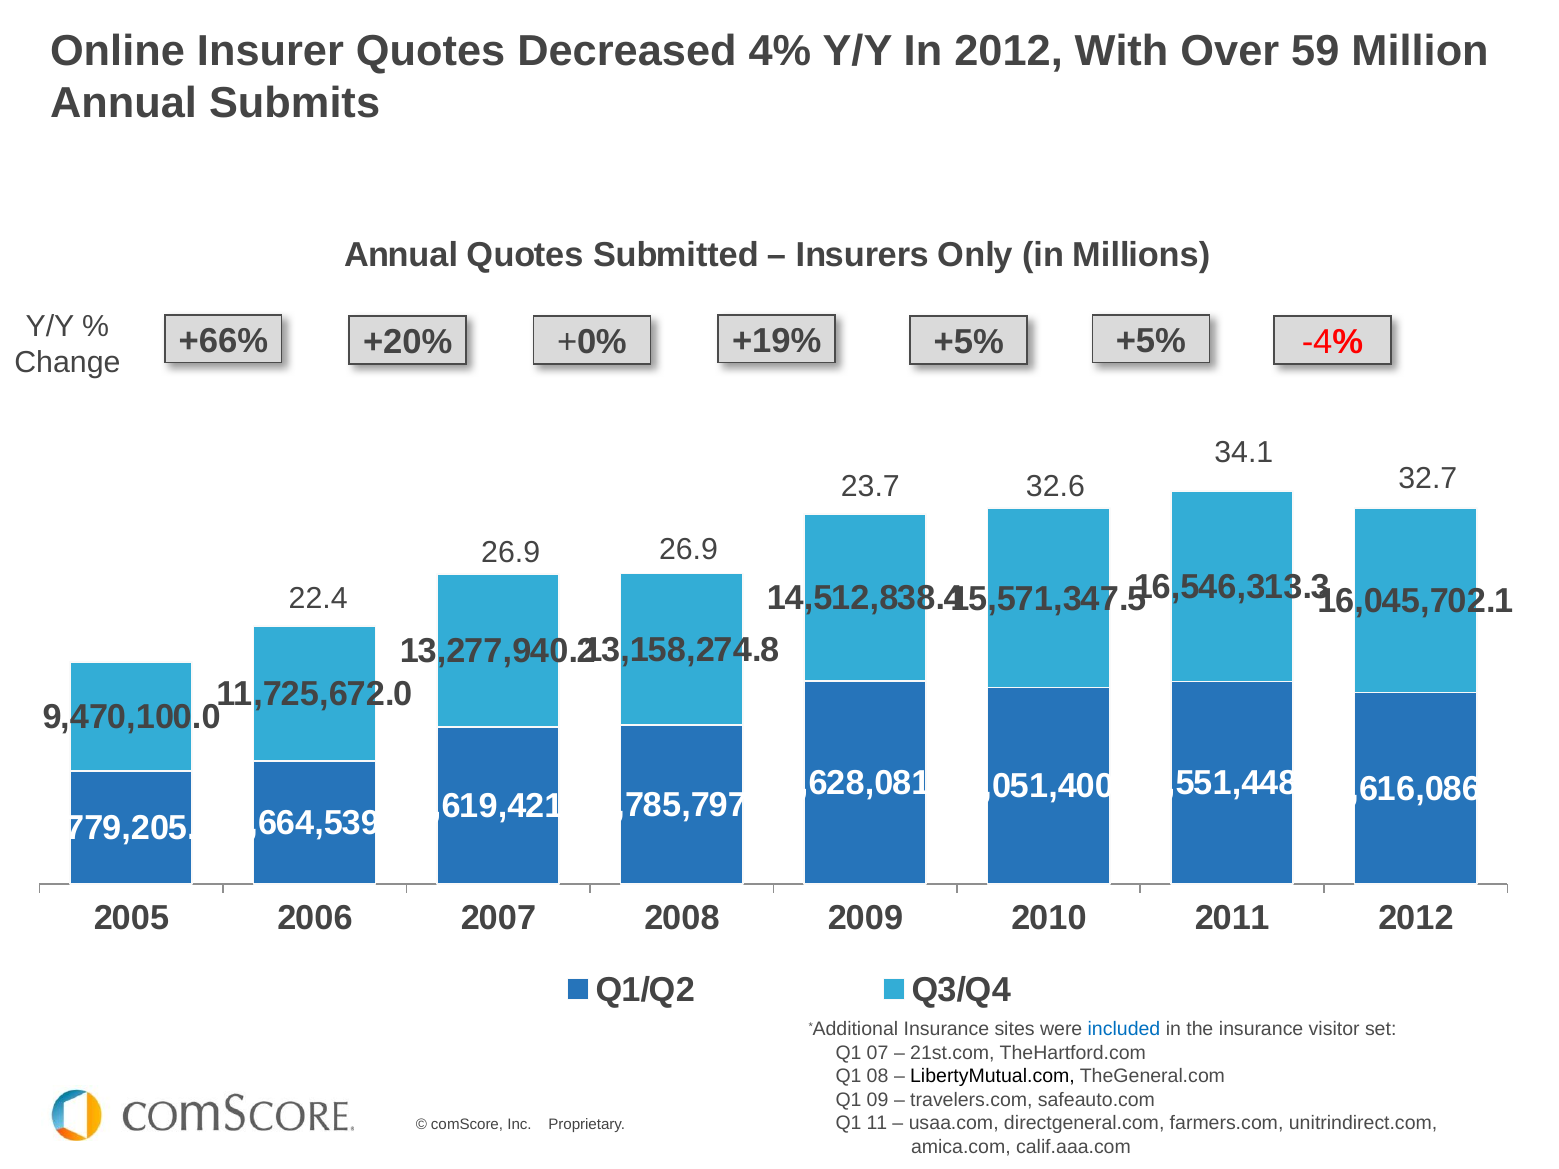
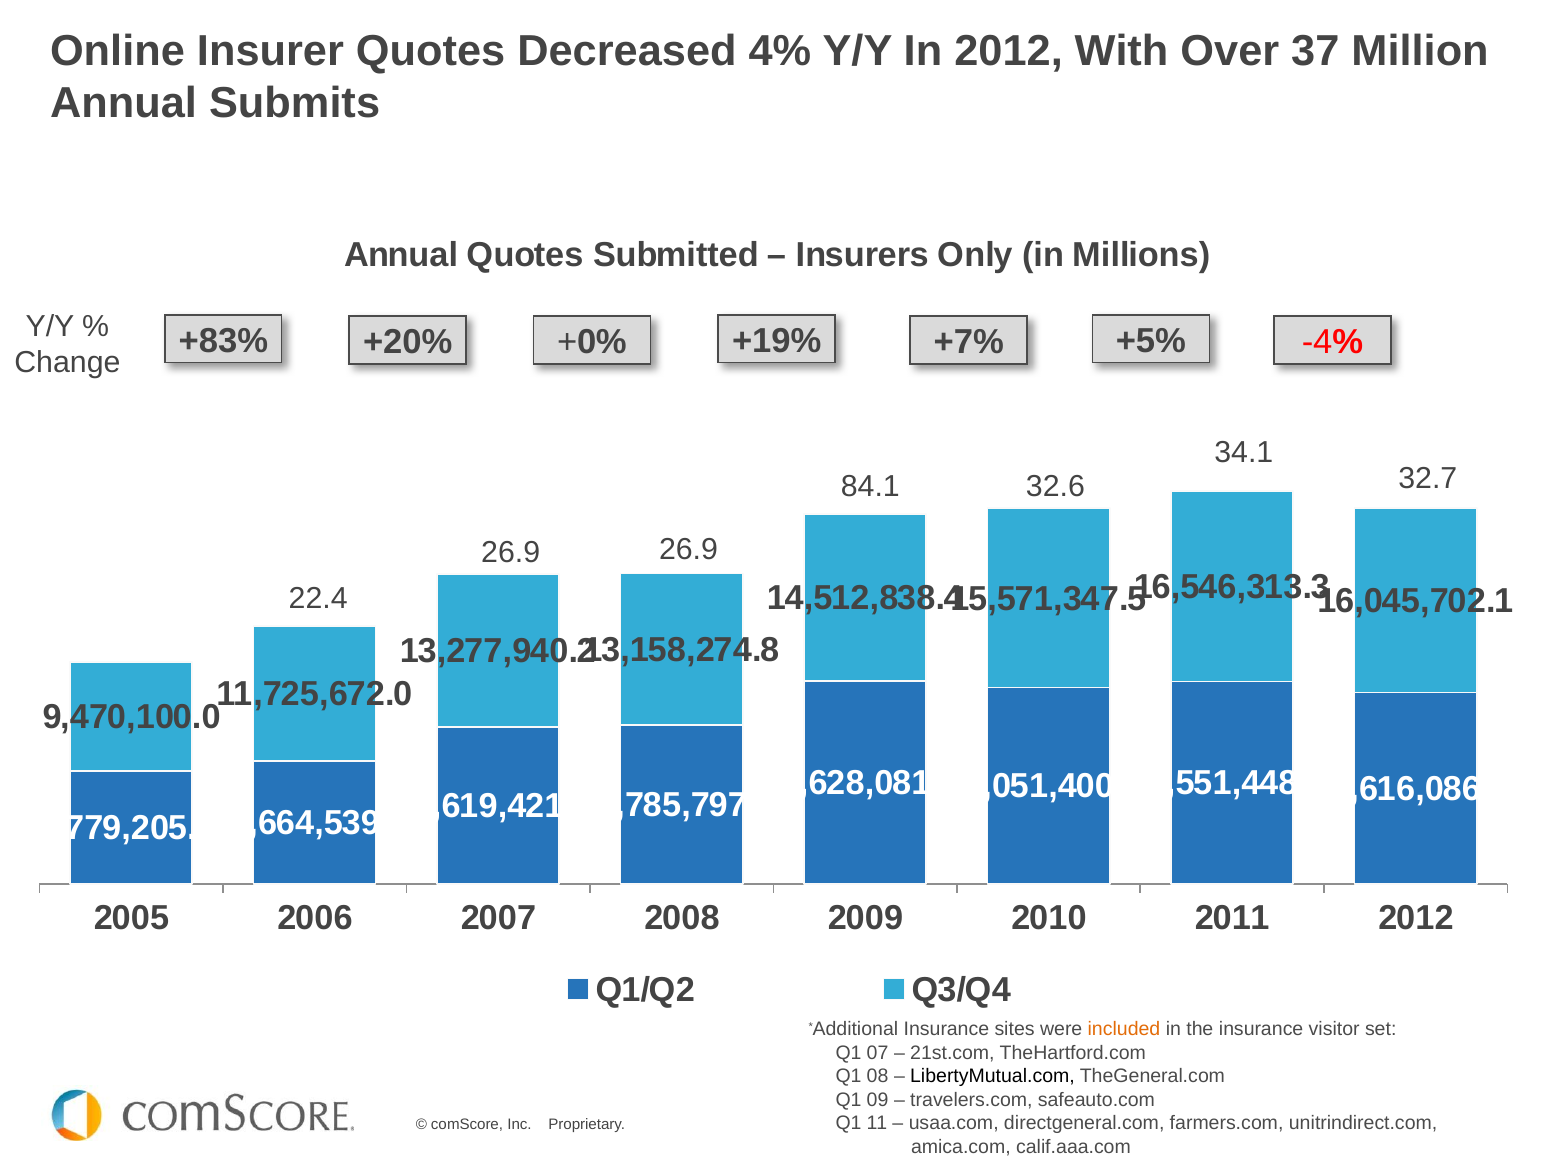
59: 59 -> 37
+66%: +66% -> +83%
+19% +5%: +5% -> +7%
23.7: 23.7 -> 84.1
included colour: blue -> orange
